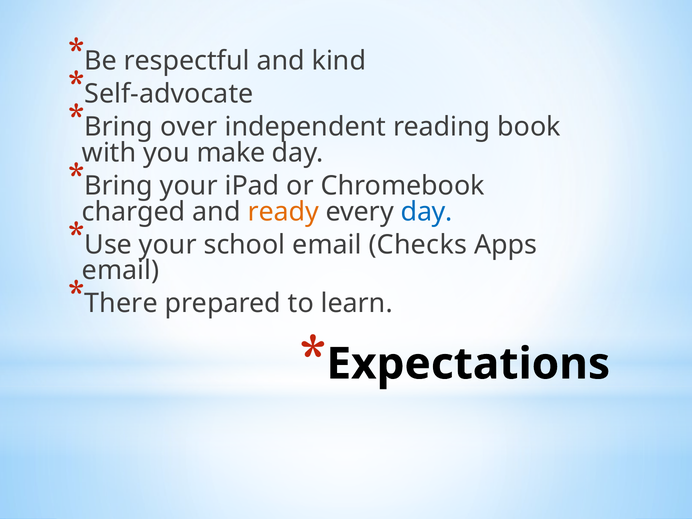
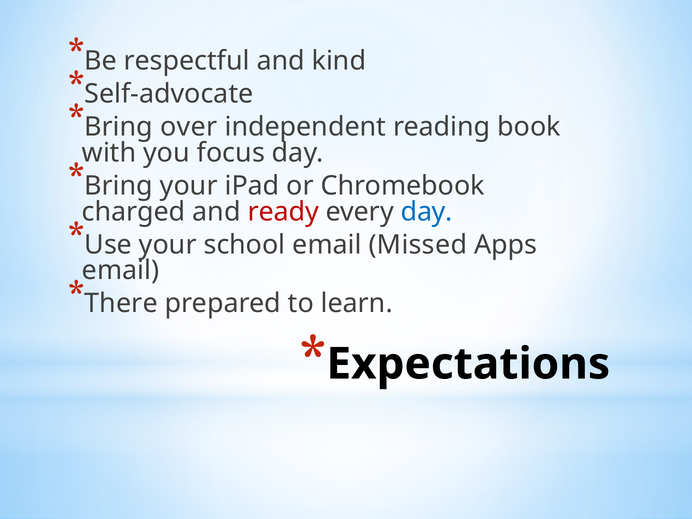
make: make -> focus
ready colour: orange -> red
Checks: Checks -> Missed
